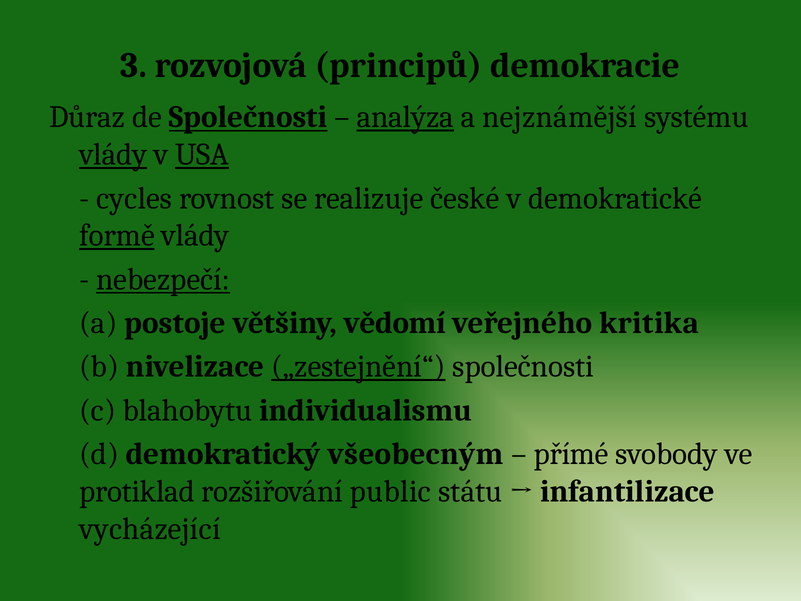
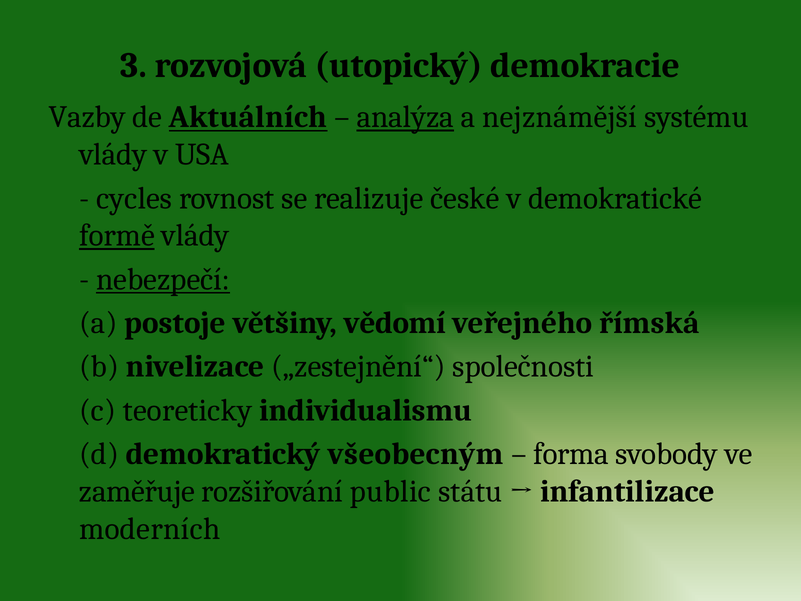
principů: principů -> utopický
Důraz: Důraz -> Vazby
de Společnosti: Společnosti -> Aktuálních
vlády at (113, 154) underline: present -> none
USA underline: present -> none
kritika: kritika -> římská
„zestejnění“ underline: present -> none
blahobytu: blahobytu -> teoreticky
přímé: přímé -> forma
protiklad: protiklad -> zaměřuje
vycházející: vycházející -> moderních
